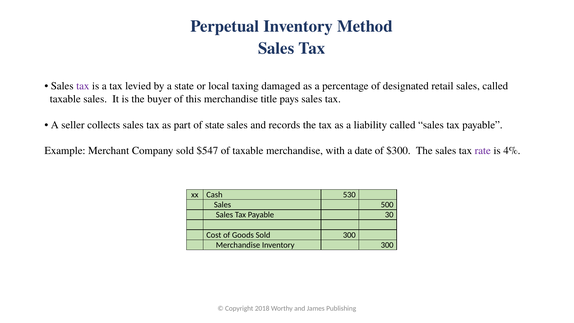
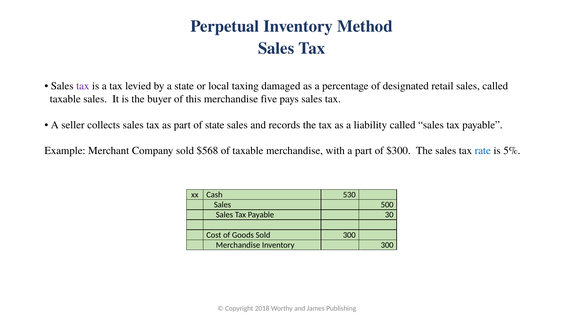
title: title -> five
$547: $547 -> $568
a date: date -> part
rate colour: purple -> blue
4%: 4% -> 5%
